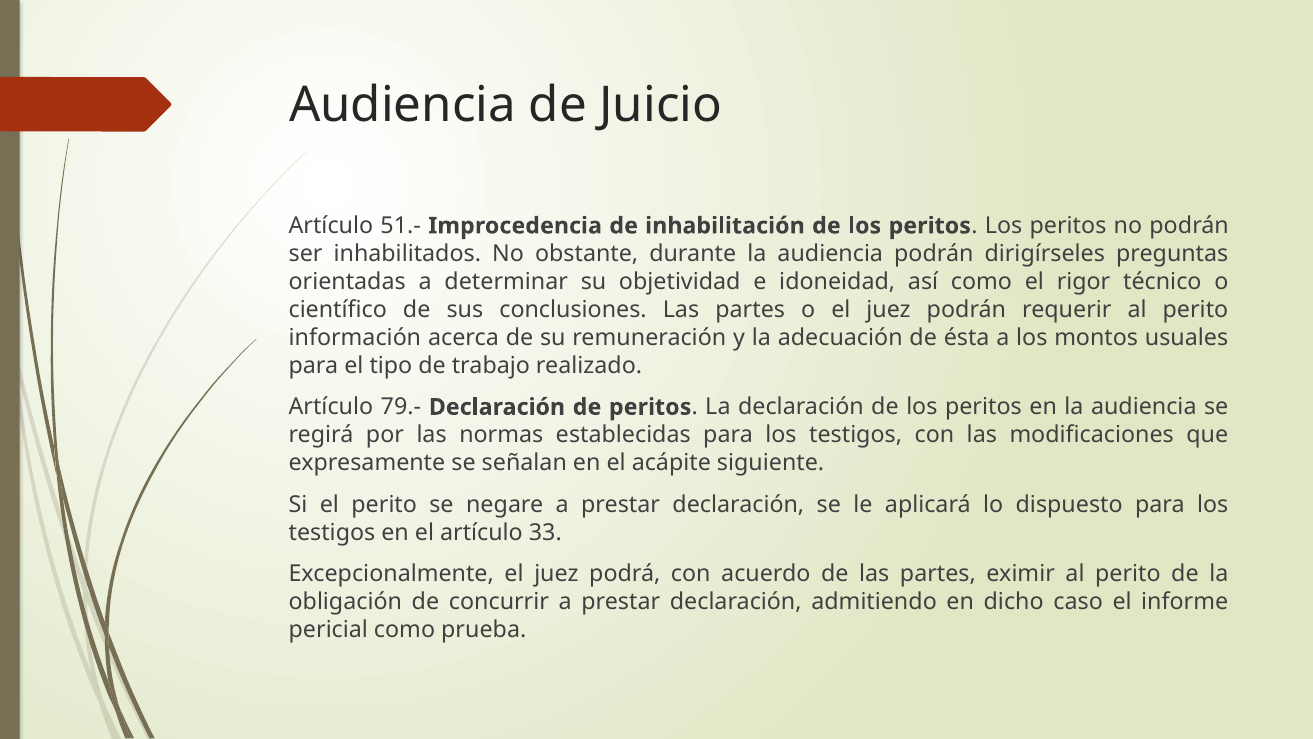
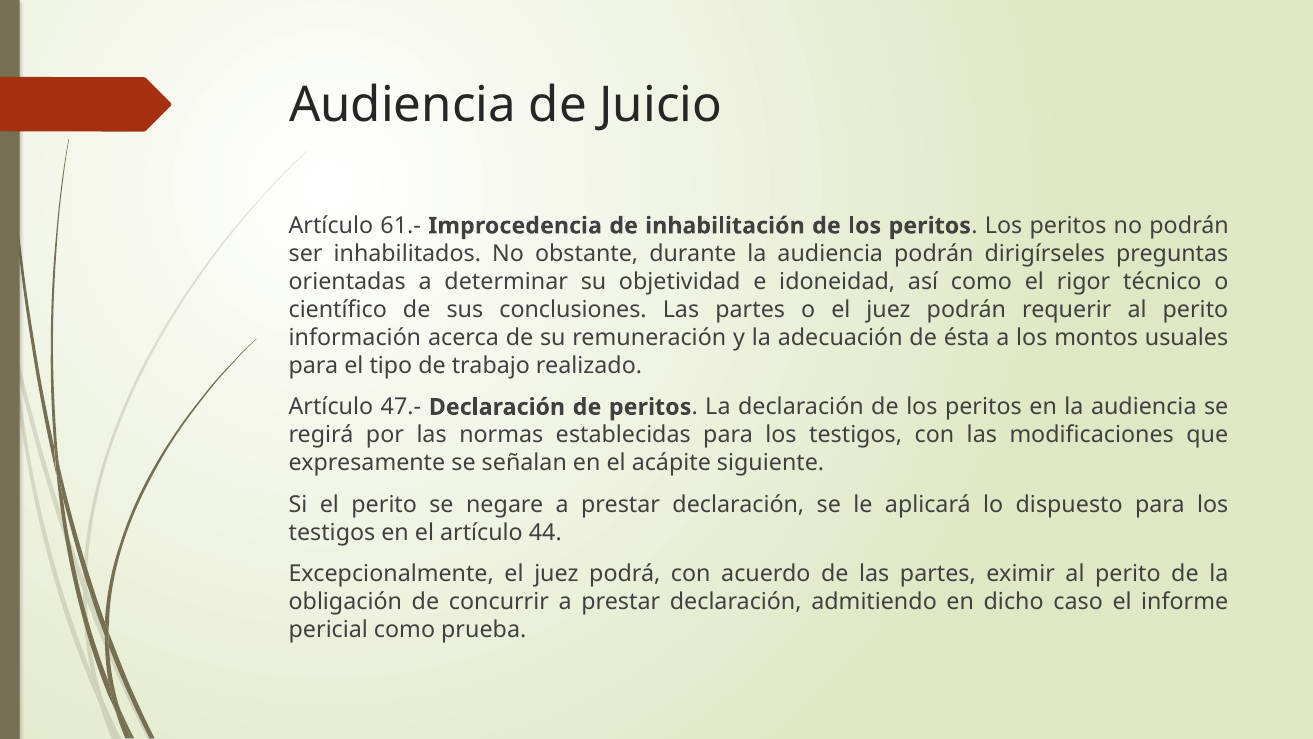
51.-: 51.- -> 61.-
79.-: 79.- -> 47.-
33: 33 -> 44
